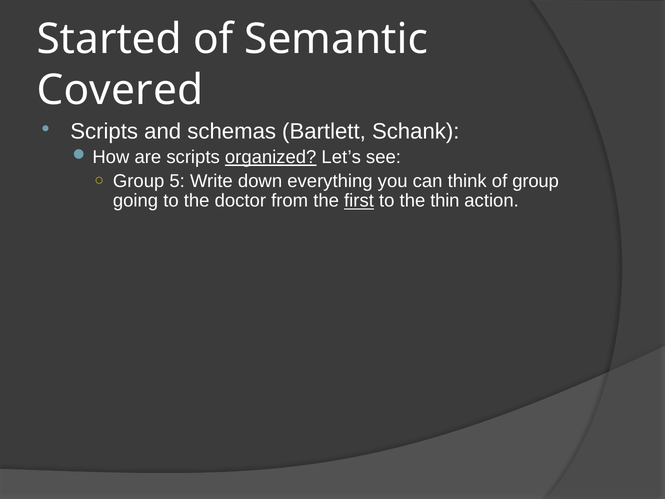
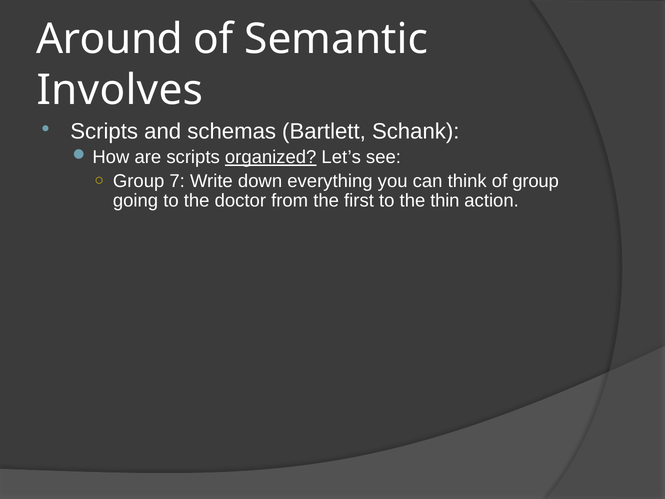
Started: Started -> Around
Covered: Covered -> Involves
5: 5 -> 7
first underline: present -> none
